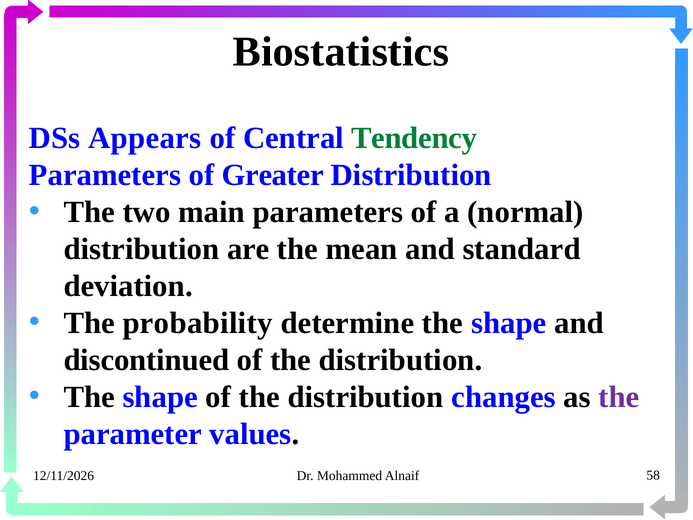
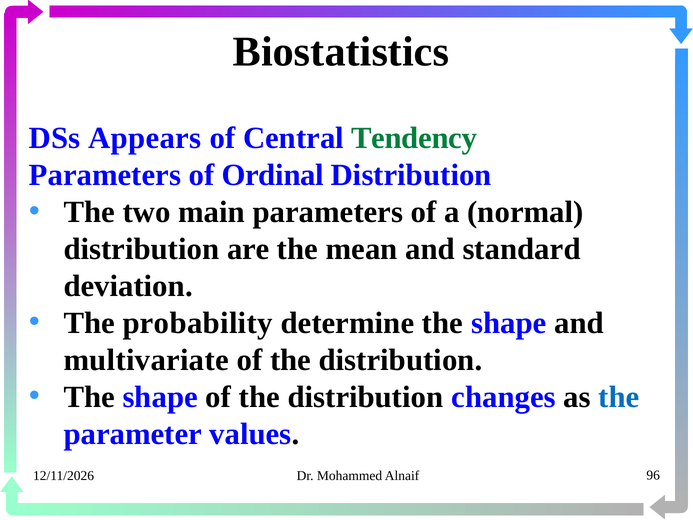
Greater: Greater -> Ordinal
discontinued: discontinued -> multivariate
the at (619, 397) colour: purple -> blue
58: 58 -> 96
